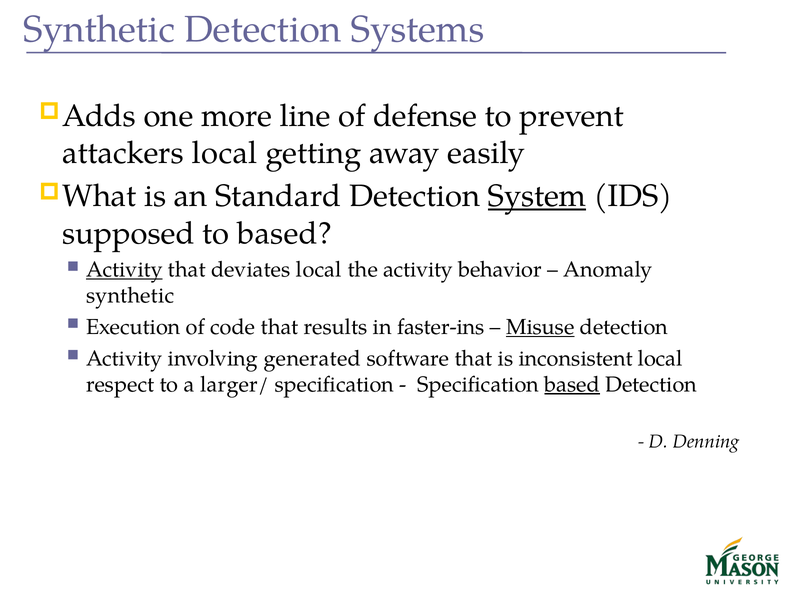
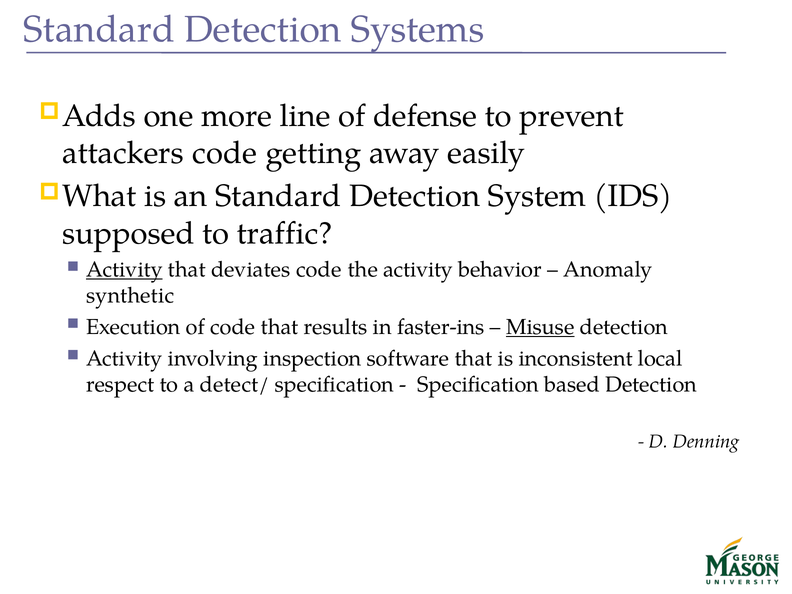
Synthetic at (99, 30): Synthetic -> Standard
attackers local: local -> code
System underline: present -> none
to based: based -> traffic
deviates local: local -> code
generated: generated -> inspection
larger/: larger/ -> detect/
based at (572, 385) underline: present -> none
